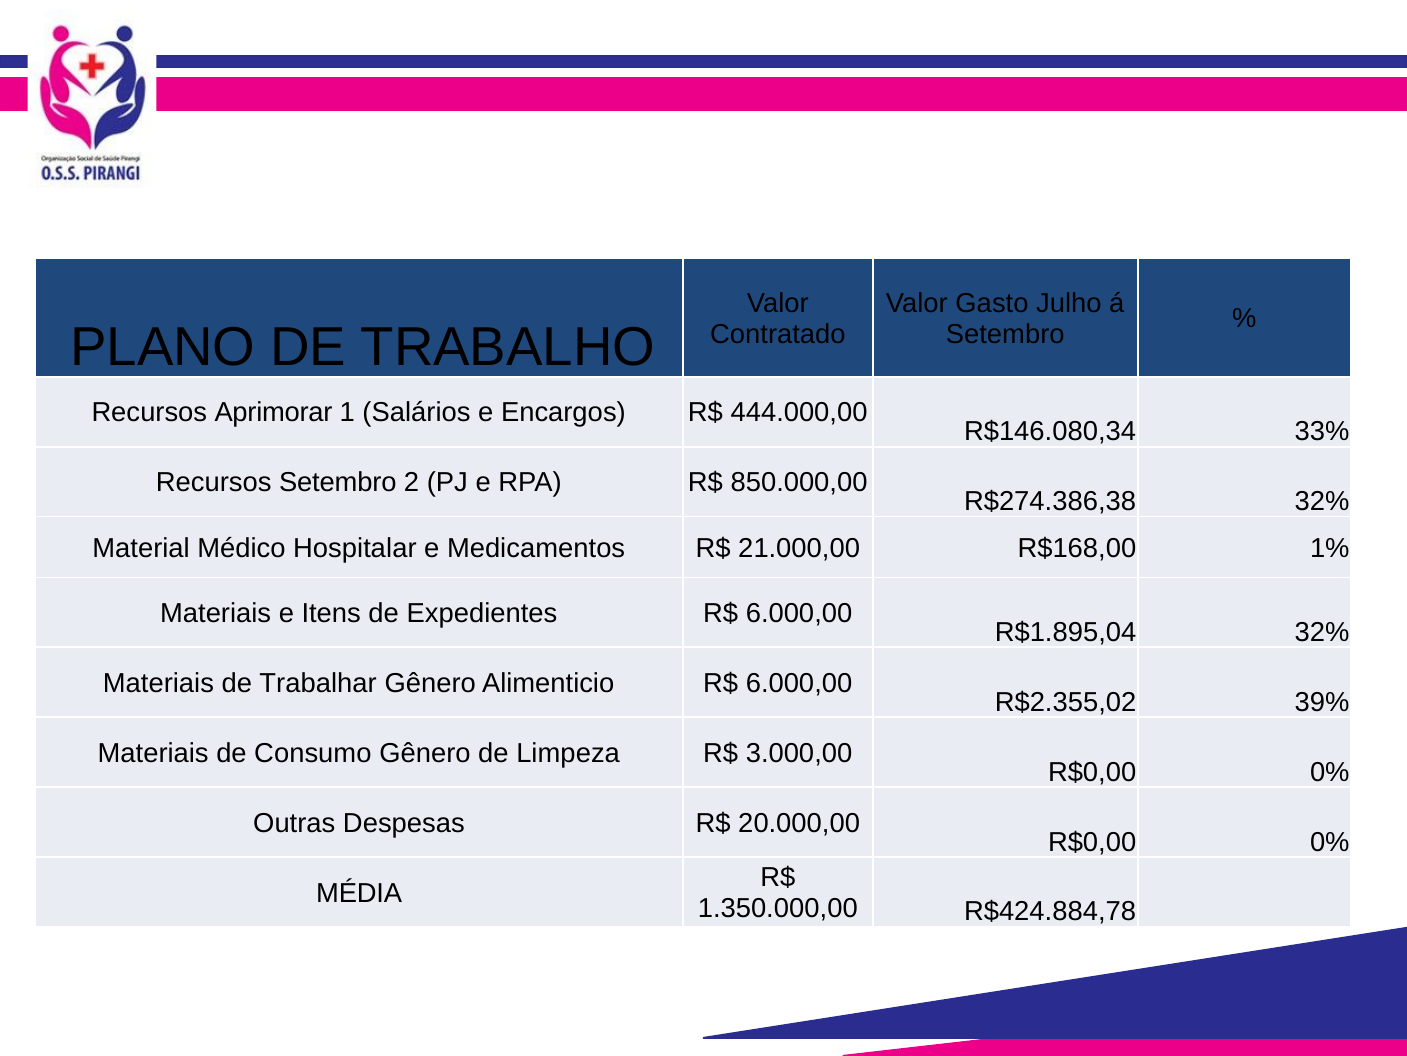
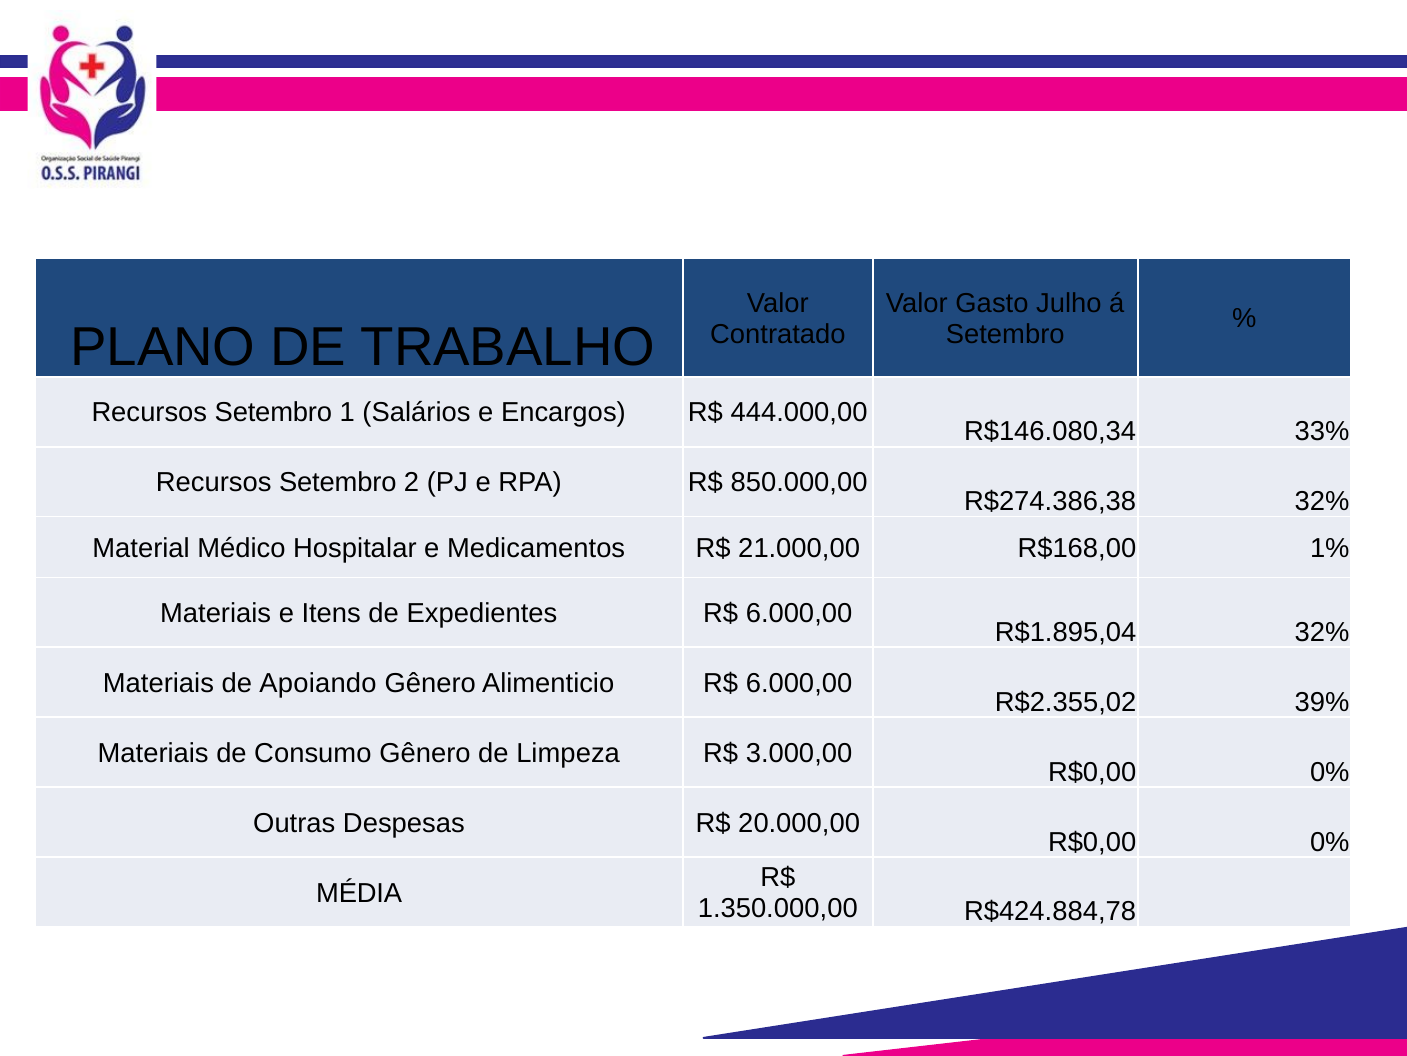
Aprimorar at (273, 413): Aprimorar -> Setembro
Trabalhar: Trabalhar -> Apoiando
